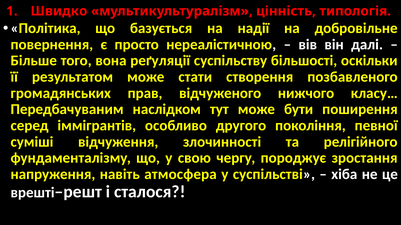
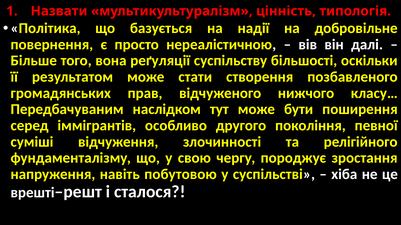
Швидко: Швидко -> Назвати
атмосфера: атмосфера -> побутовою
